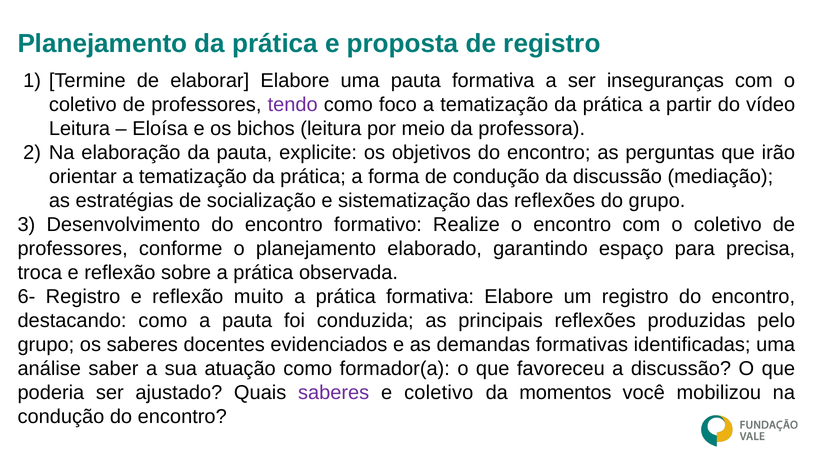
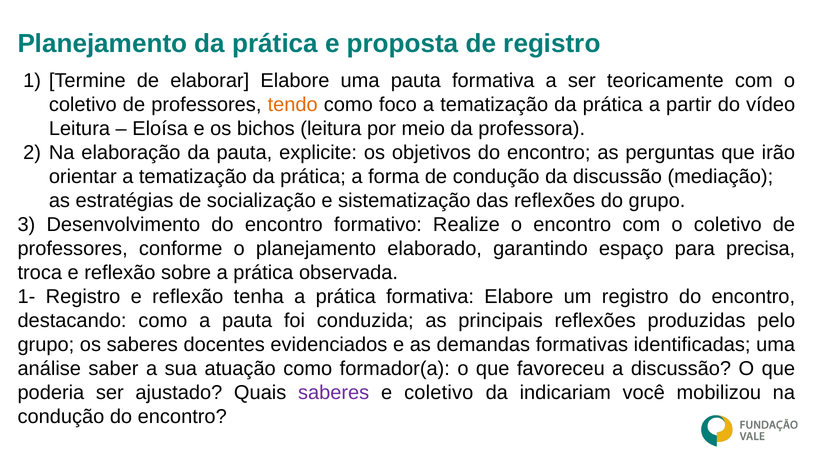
inseguranças: inseguranças -> teoricamente
tendo colour: purple -> orange
6-: 6- -> 1-
muito: muito -> tenha
momentos: momentos -> indicariam
